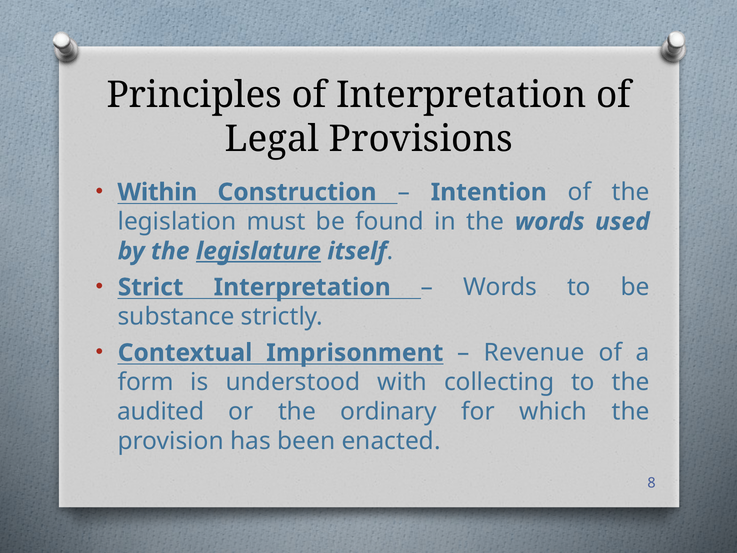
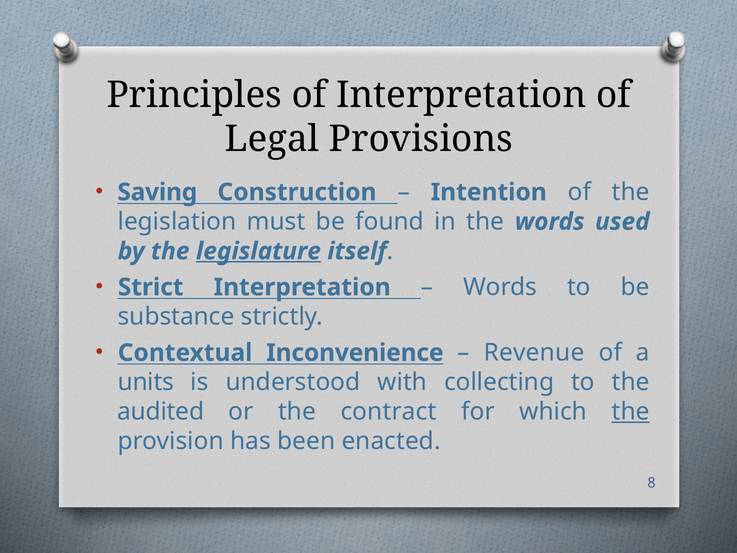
Within: Within -> Saving
Imprisonment: Imprisonment -> Inconvenience
form: form -> units
ordinary: ordinary -> contract
the at (631, 412) underline: none -> present
